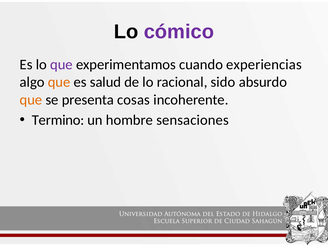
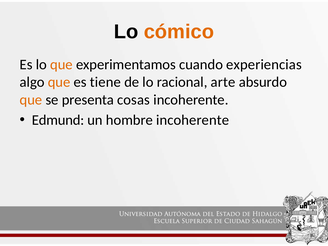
cómico colour: purple -> orange
que at (61, 65) colour: purple -> orange
salud: salud -> tiene
sido: sido -> arte
Termino: Termino -> Edmund
hombre sensaciones: sensaciones -> incoherente
